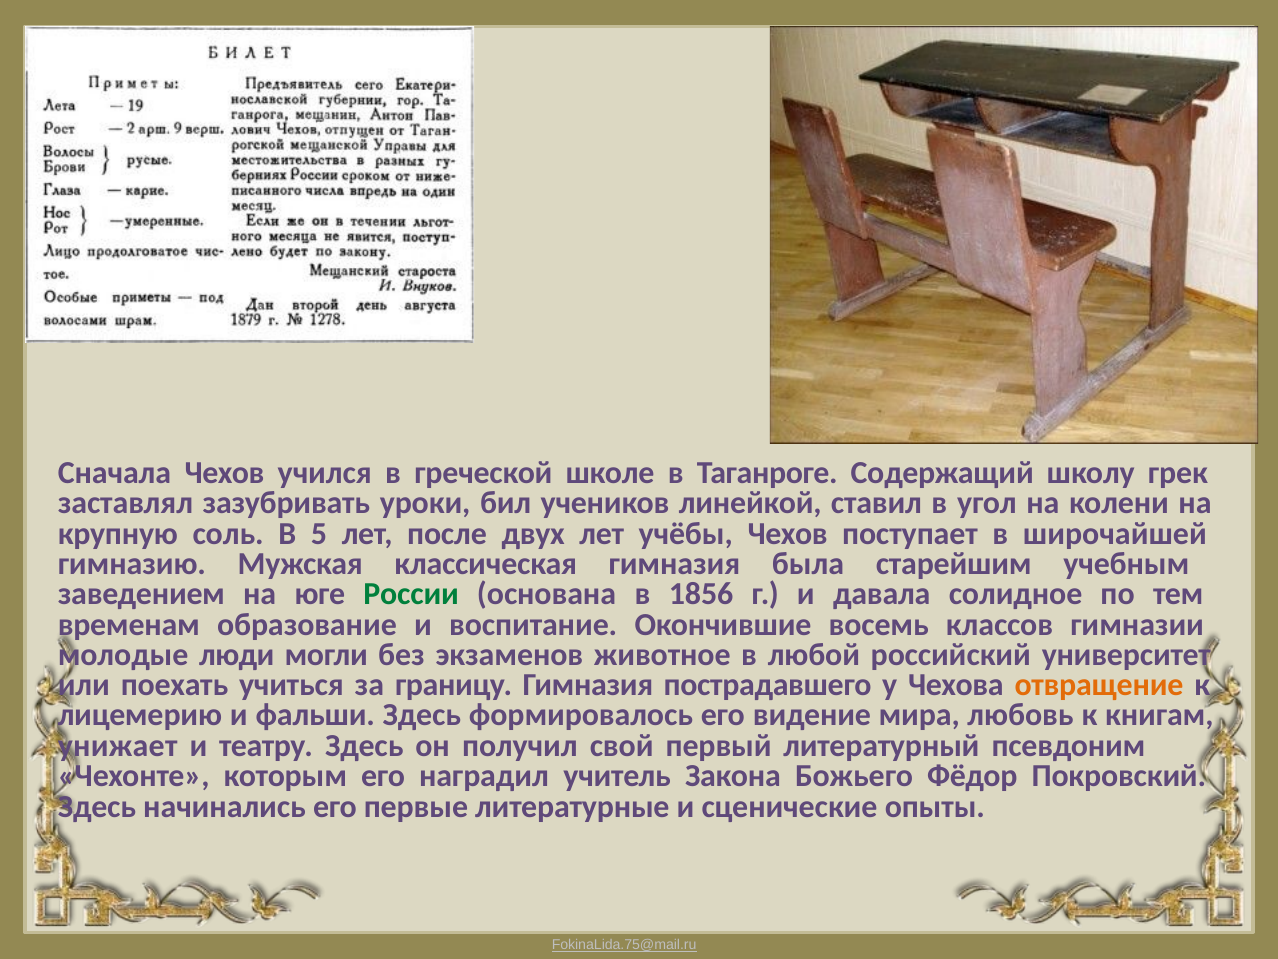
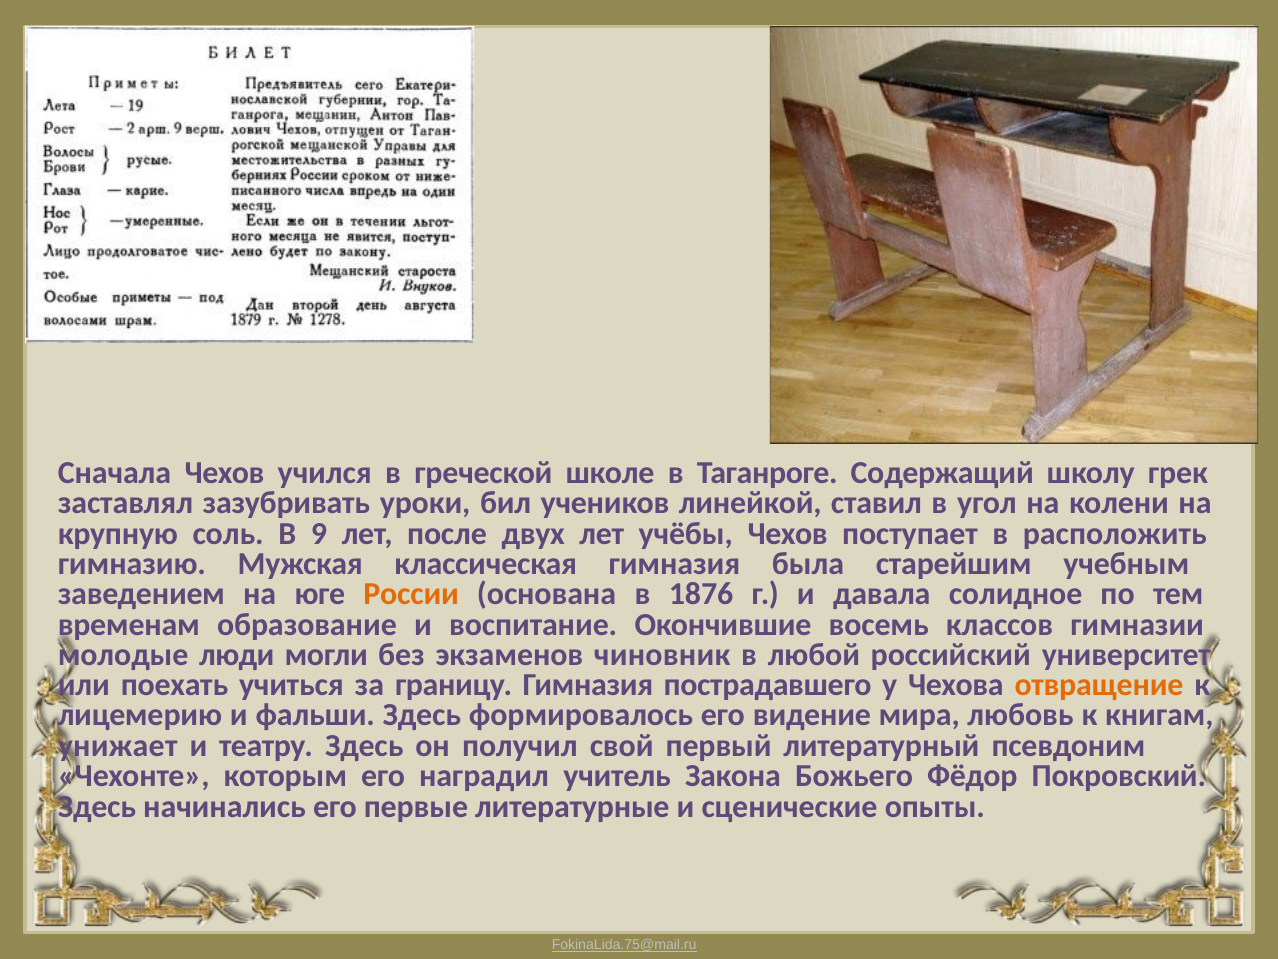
5: 5 -> 9
широчайшей: широчайшей -> расположить
России colour: green -> orange
1856: 1856 -> 1876
животное: животное -> чиновник
